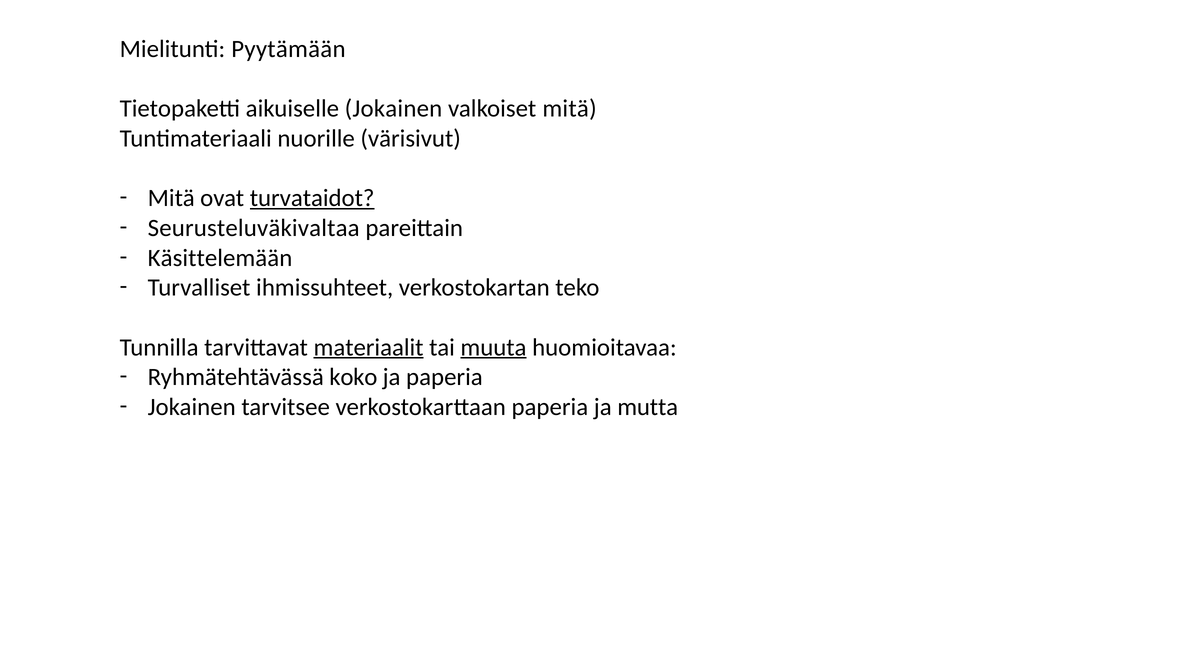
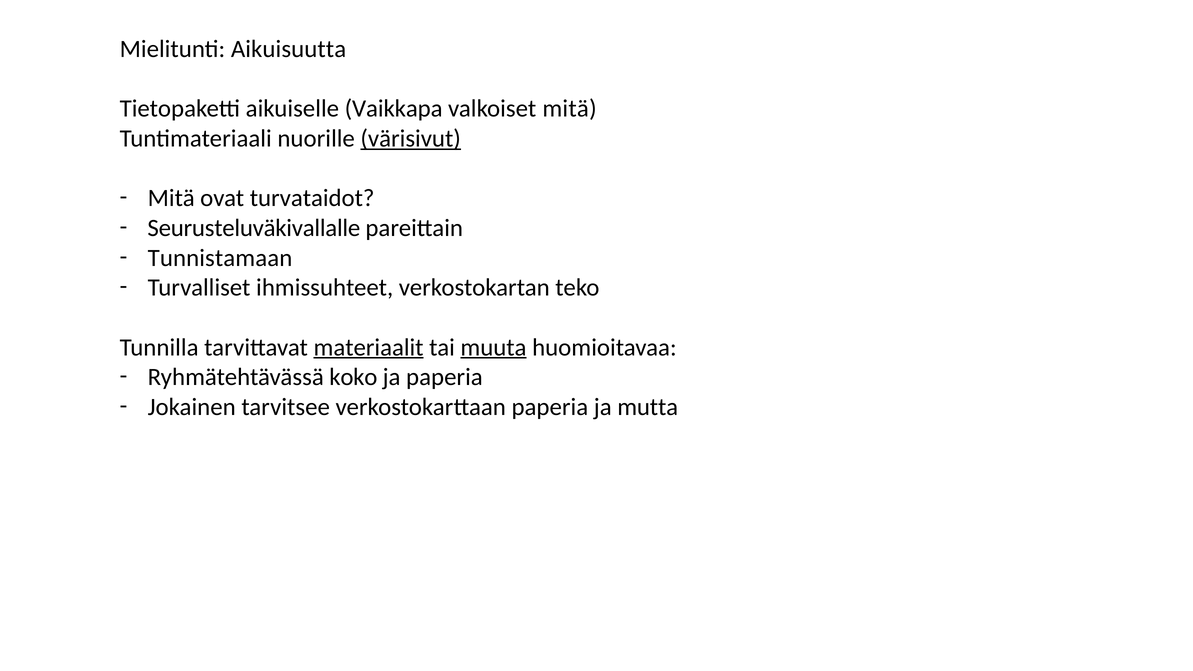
Pyytämään: Pyytämään -> Aikuisuutta
aikuiselle Jokainen: Jokainen -> Vaikkapa
värisivut underline: none -> present
turvataidot underline: present -> none
Seurusteluväkivaltaa: Seurusteluväkivaltaa -> Seurusteluväkivallalle
Käsittelemään: Käsittelemään -> Tunnistamaan
